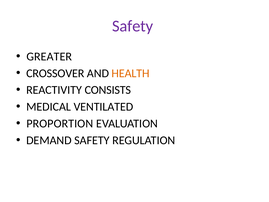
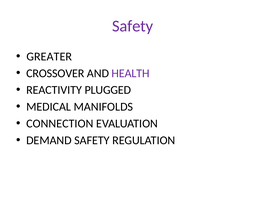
HEALTH colour: orange -> purple
CONSISTS: CONSISTS -> PLUGGED
VENTILATED: VENTILATED -> MANIFOLDS
PROPORTION: PROPORTION -> CONNECTION
